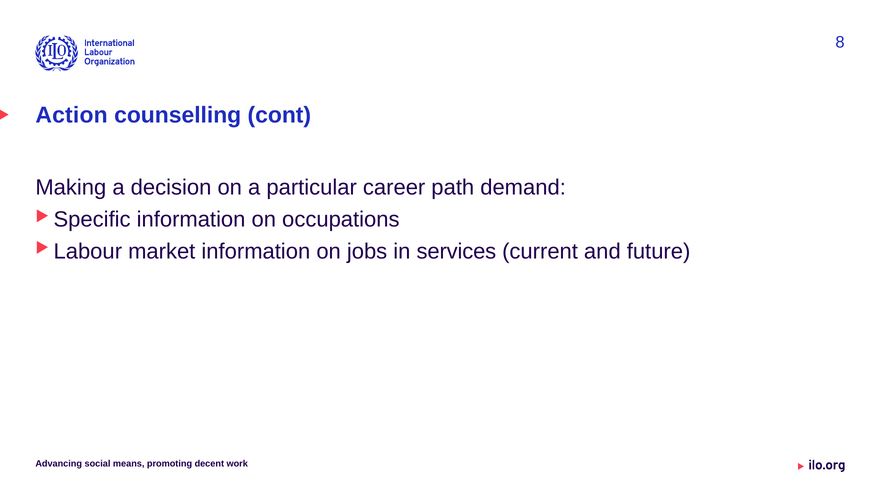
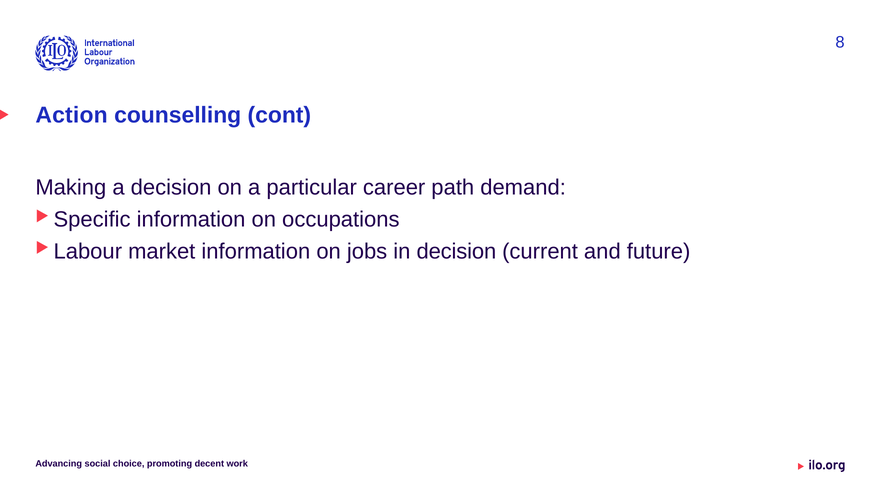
in services: services -> decision
means: means -> choice
